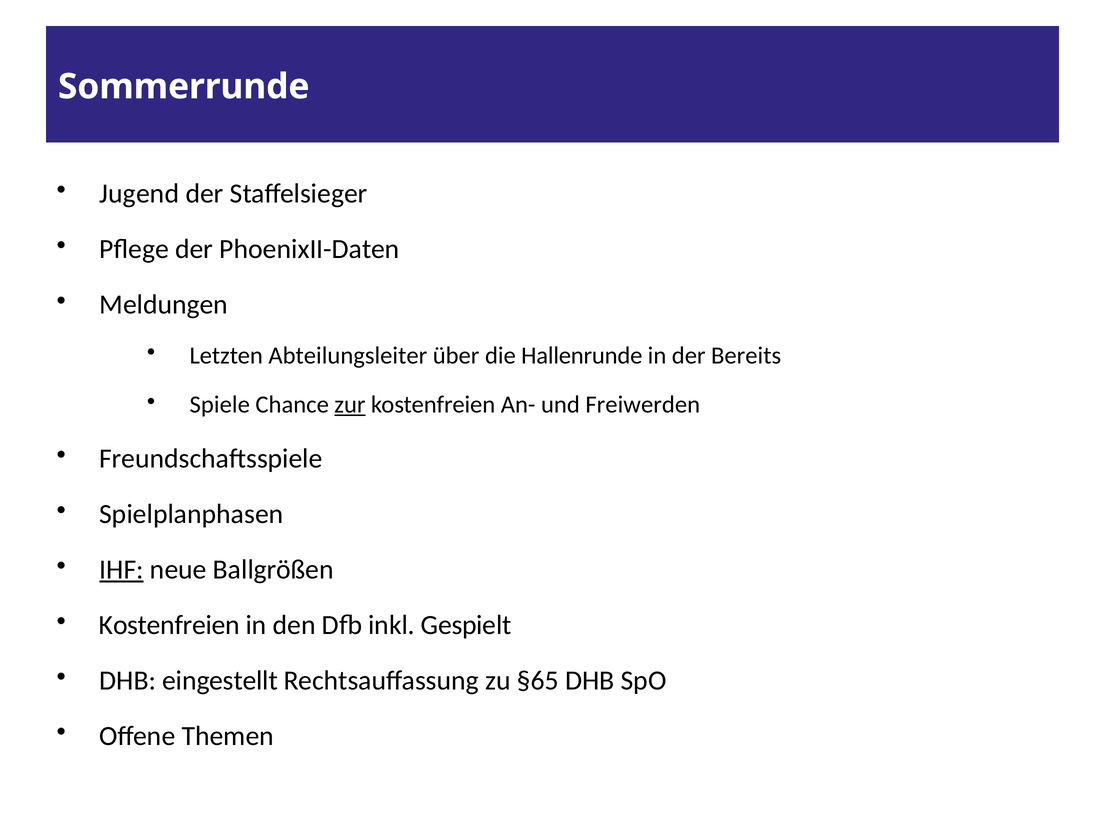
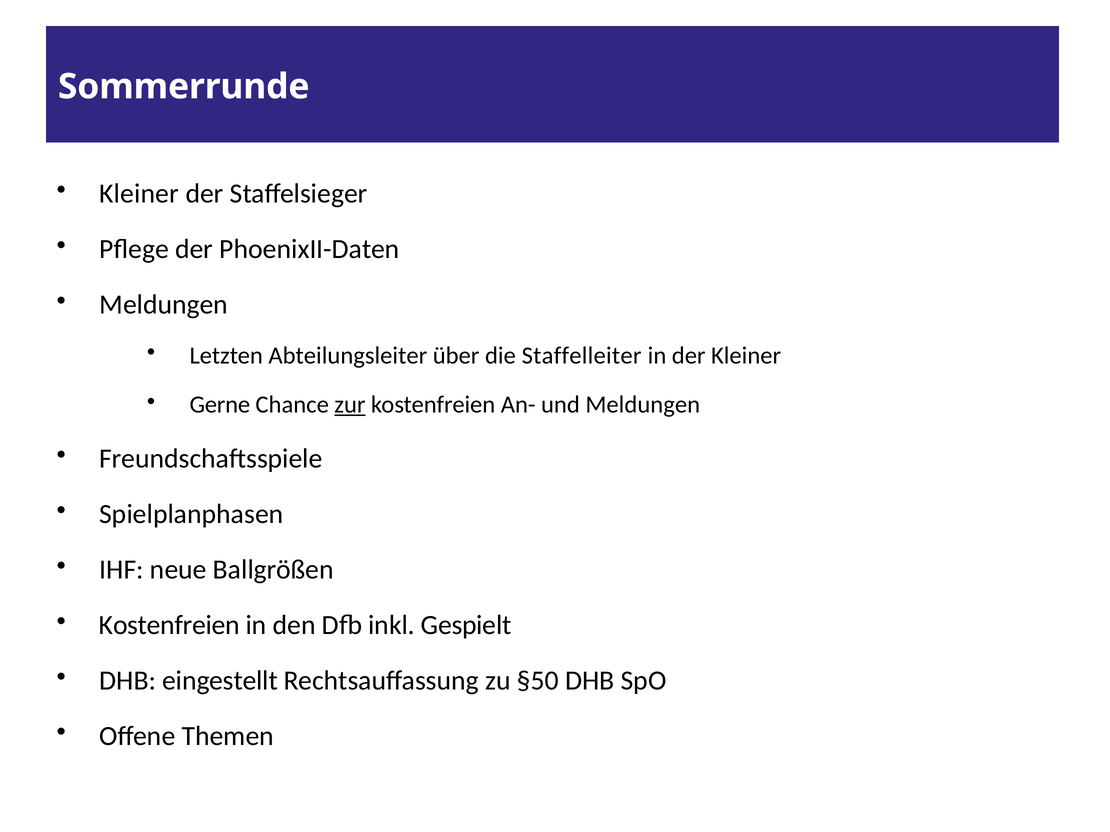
Jugend at (139, 194): Jugend -> Kleiner
Hallenrunde: Hallenrunde -> Staffelleiter
der Bereits: Bereits -> Kleiner
Spiele: Spiele -> Gerne
und Freiwerden: Freiwerden -> Meldungen
IHF underline: present -> none
§65: §65 -> §50
